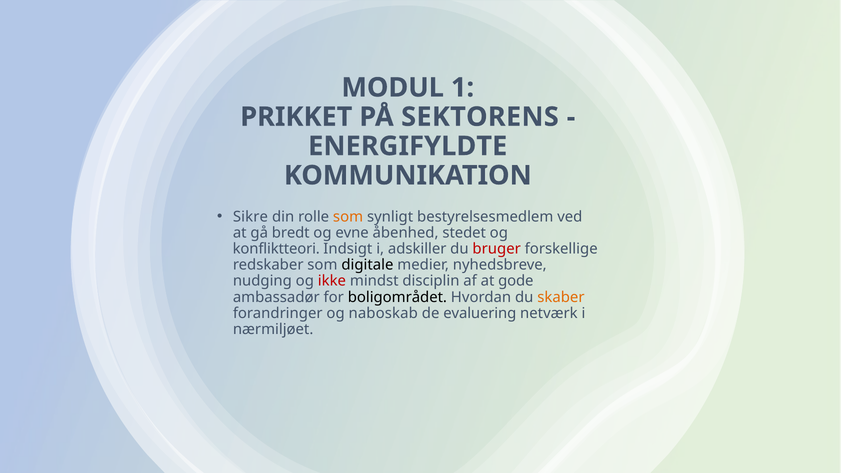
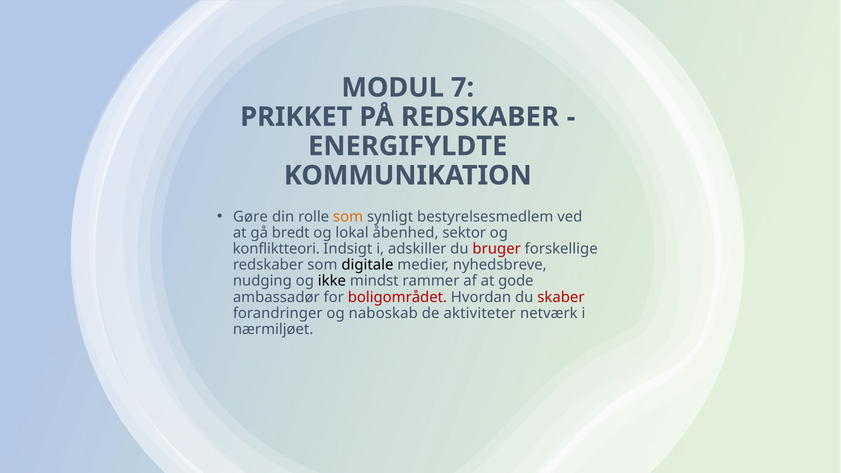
1: 1 -> 7
PÅ SEKTORENS: SEKTORENS -> REDSKABER
Sikre: Sikre -> Gøre
evne: evne -> lokal
stedet: stedet -> sektor
ikke colour: red -> black
disciplin: disciplin -> rammer
boligområdet colour: black -> red
skaber colour: orange -> red
evaluering: evaluering -> aktiviteter
